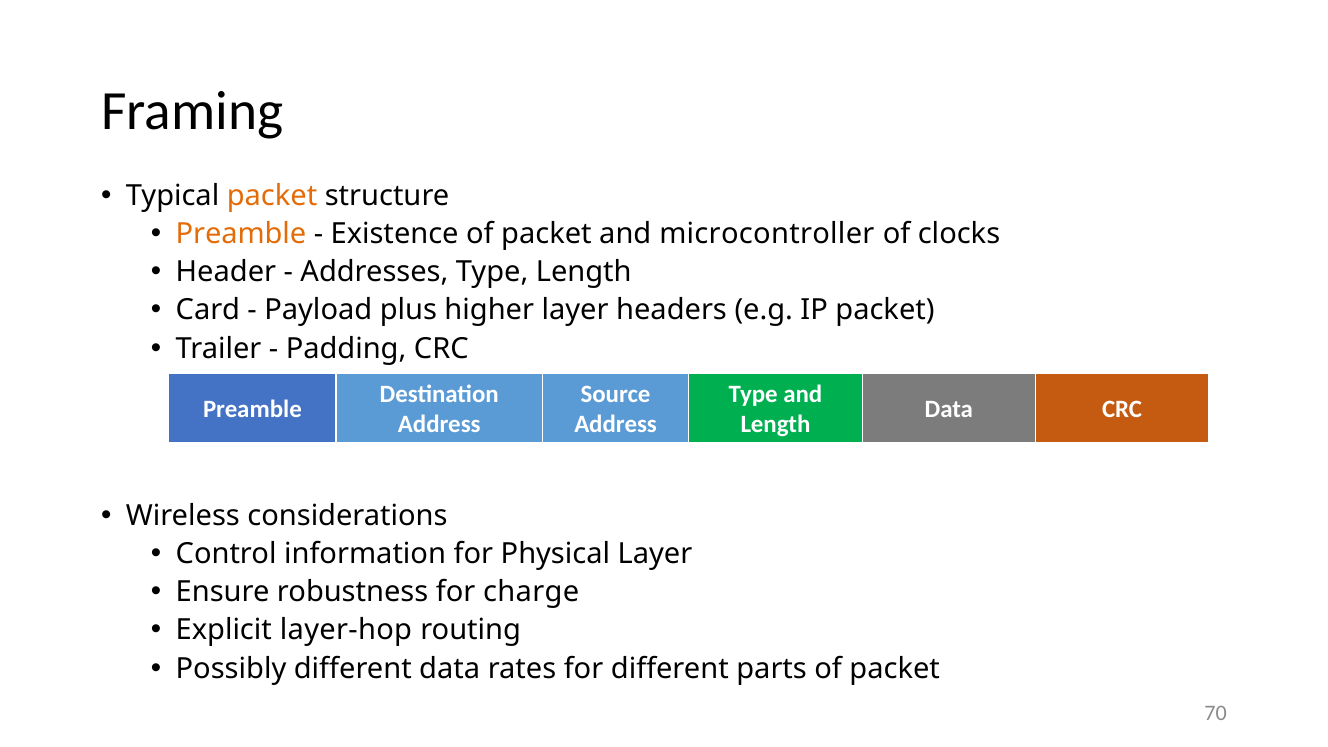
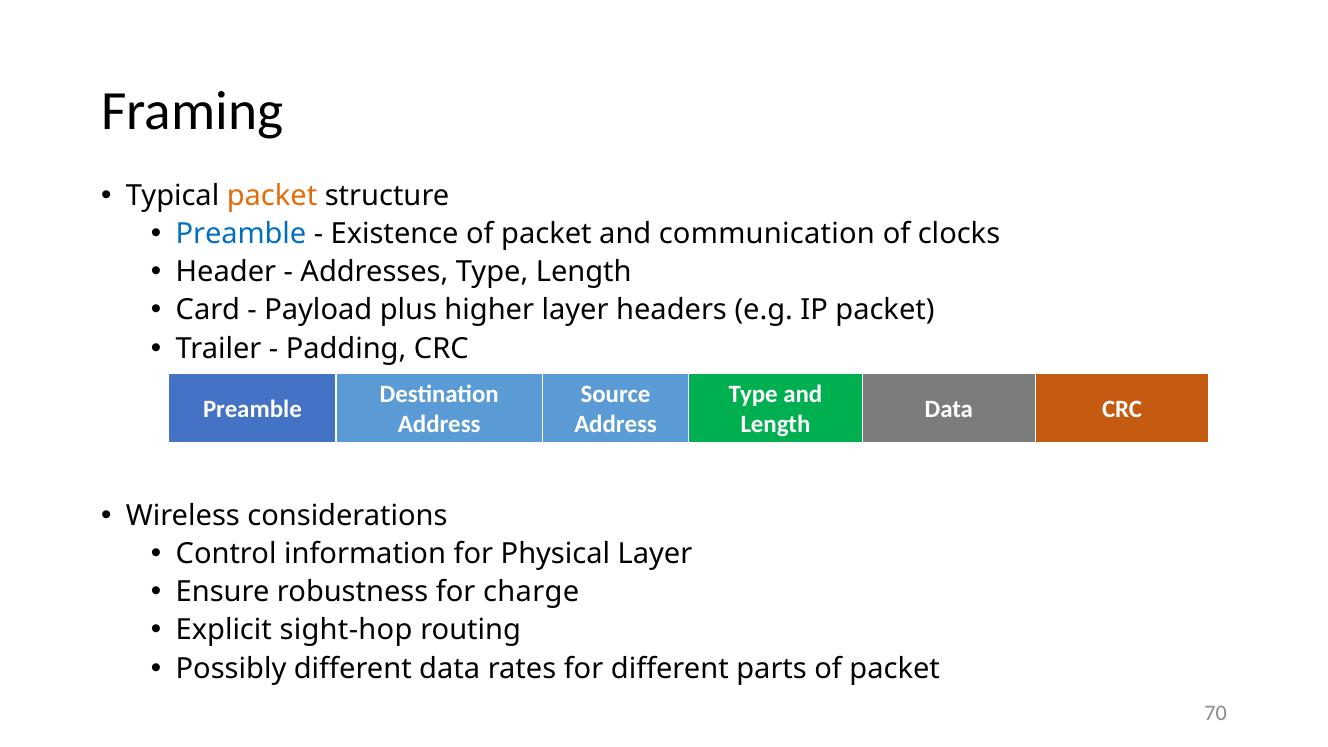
Preamble at (241, 234) colour: orange -> blue
microcontroller: microcontroller -> communication
layer-hop: layer-hop -> sight-hop
